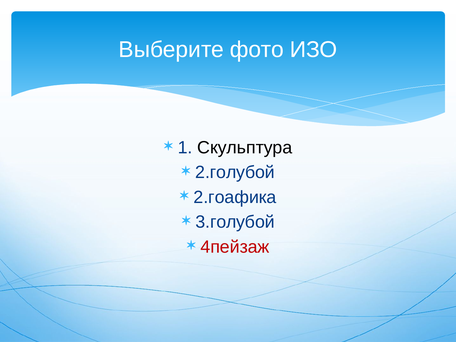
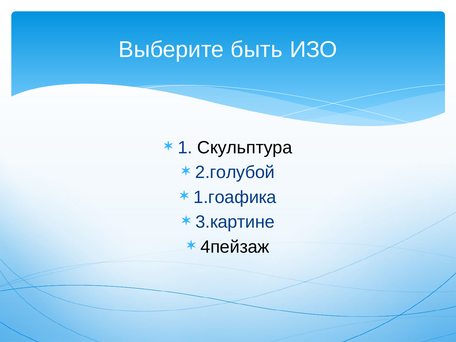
фото: фото -> быть
2.гоафика: 2.гоафика -> 1.гоафика
3.голубой: 3.голубой -> 3.картине
4пейзаж colour: red -> black
